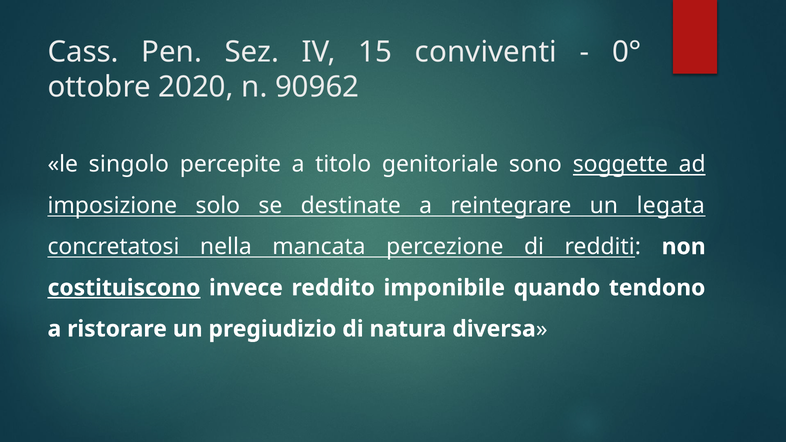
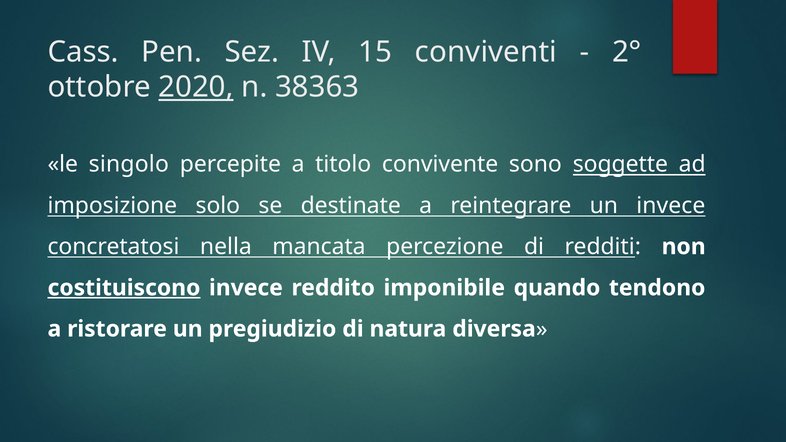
0°: 0° -> 2°
2020 underline: none -> present
90962: 90962 -> 38363
genitoriale: genitoriale -> convivente
un legata: legata -> invece
